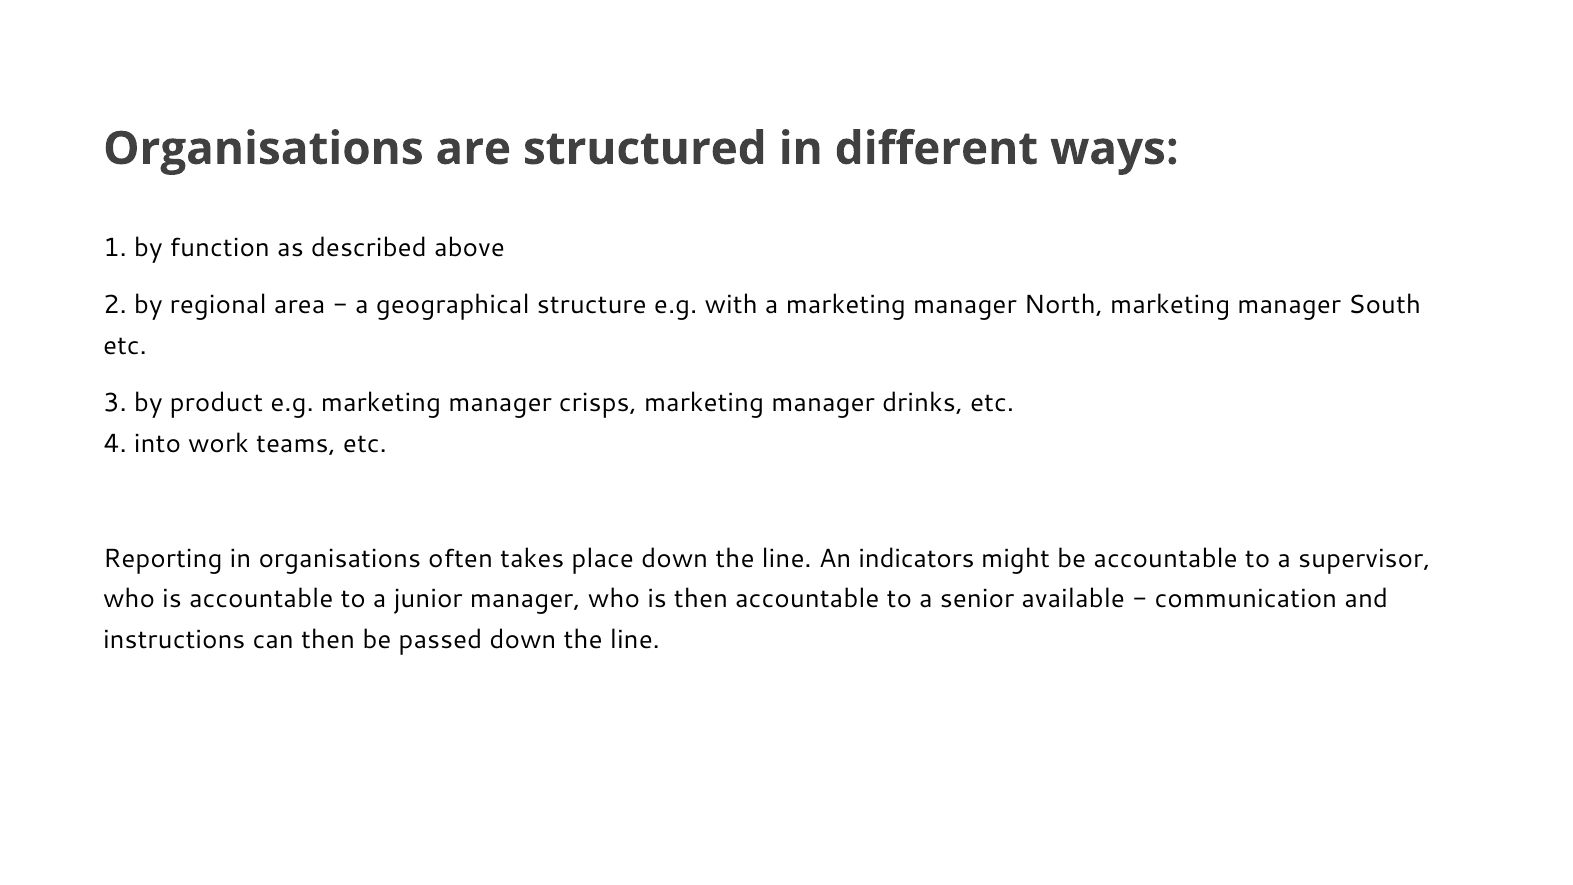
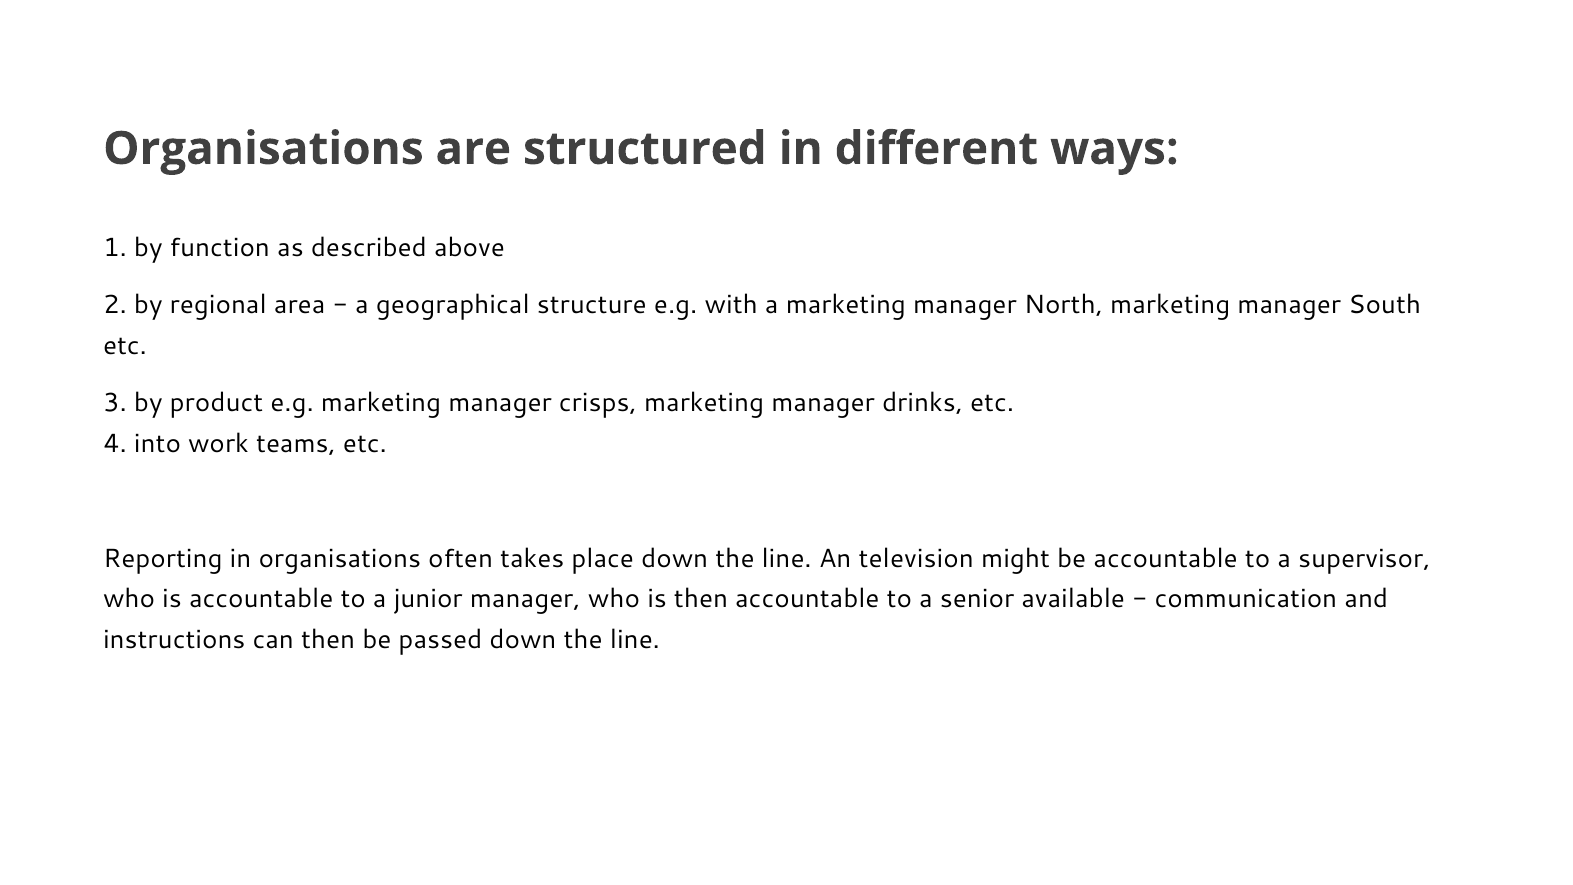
indicators: indicators -> television
